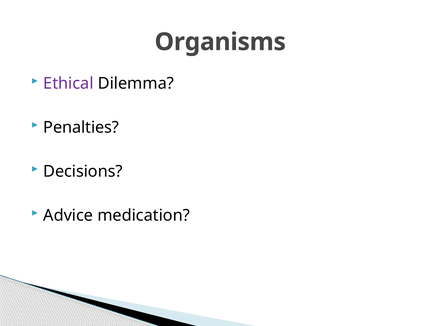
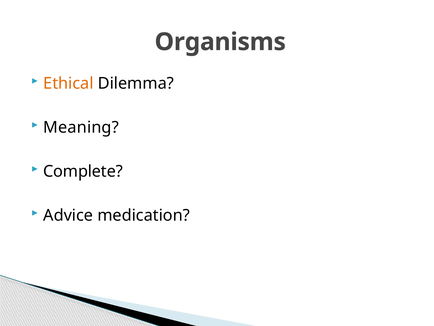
Ethical colour: purple -> orange
Penalties: Penalties -> Meaning
Decisions: Decisions -> Complete
